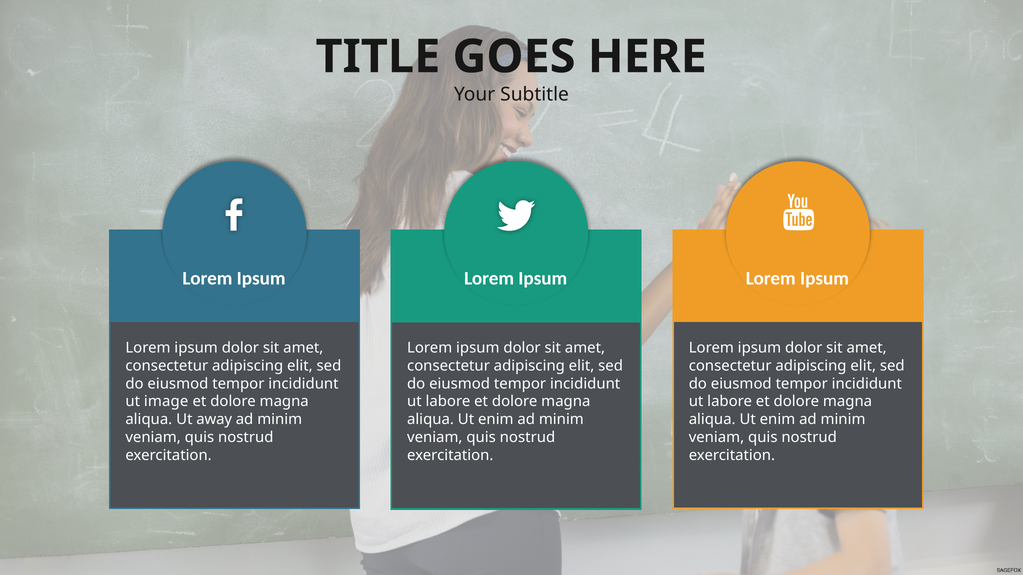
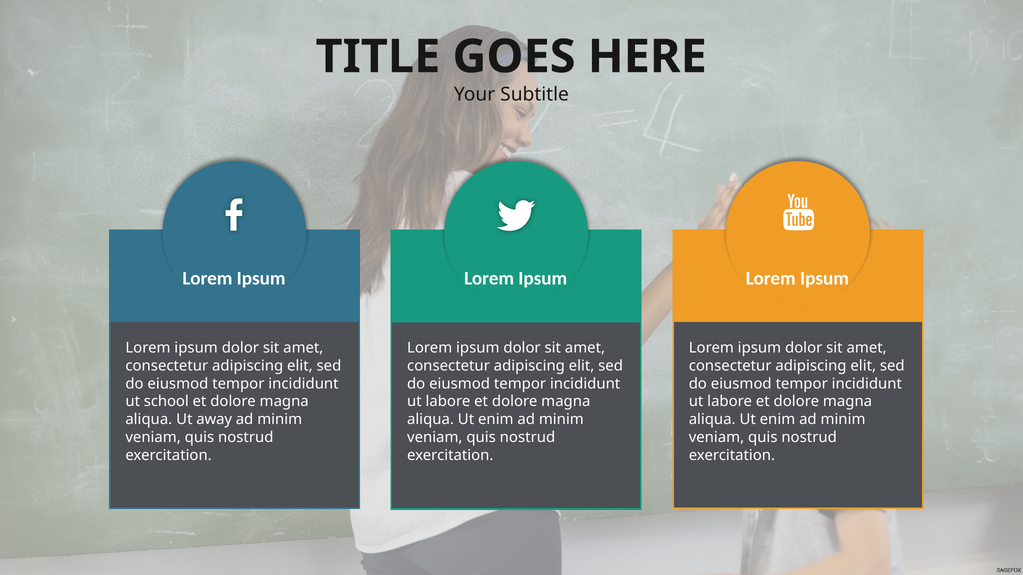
image: image -> school
